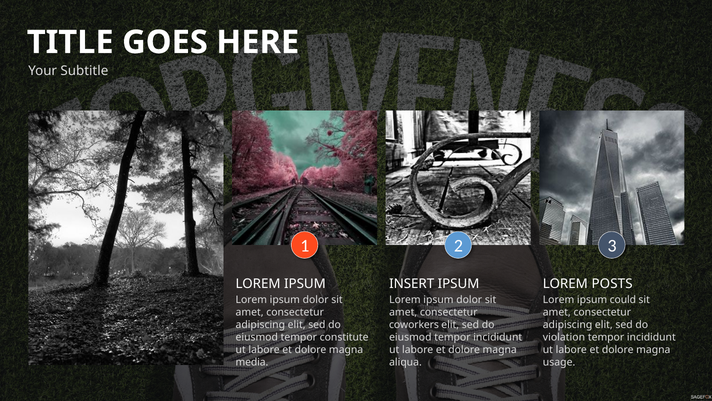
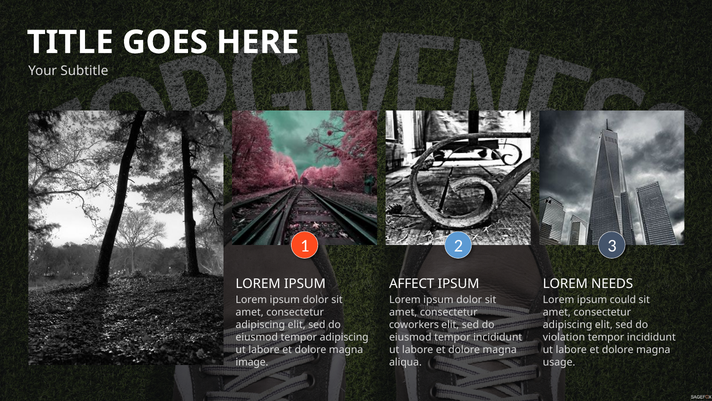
INSERT: INSERT -> AFFECT
POSTS: POSTS -> NEEDS
tempor constitute: constitute -> adipiscing
media: media -> image
